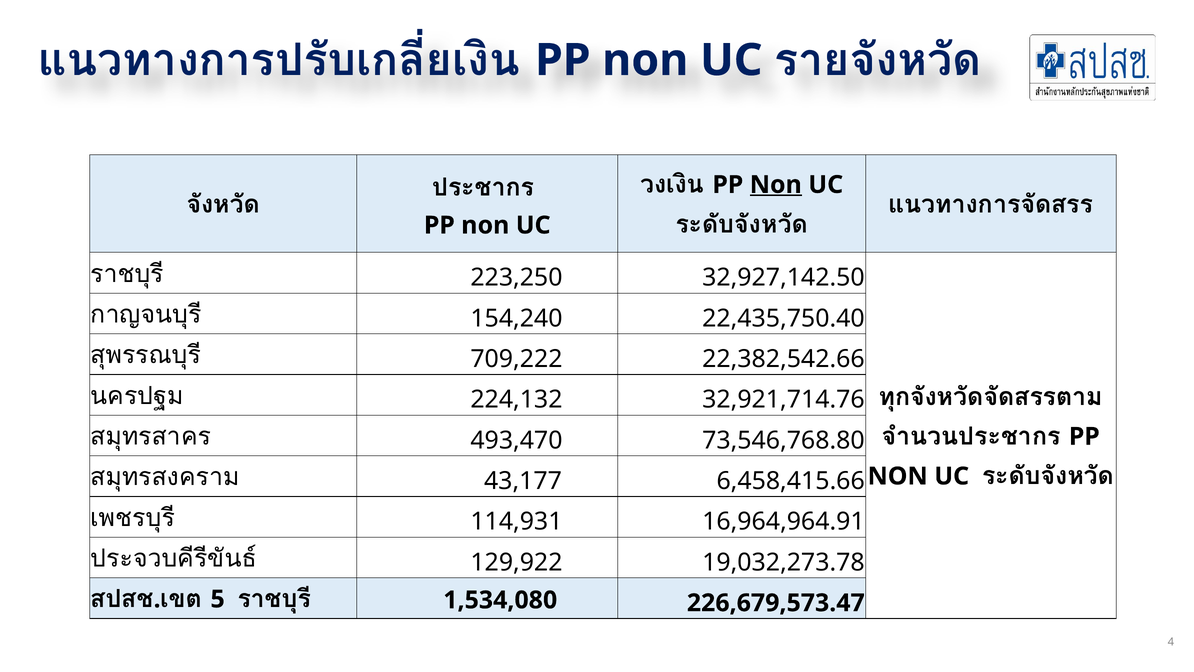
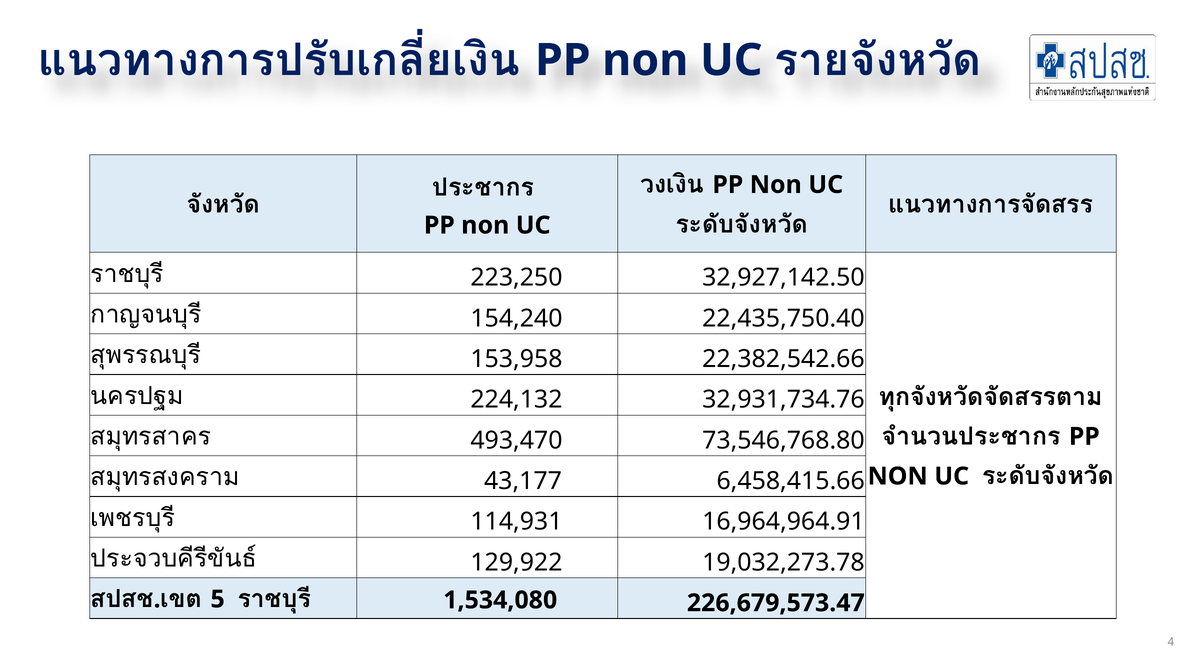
Non at (776, 185) underline: present -> none
709,222: 709,222 -> 153,958
32,921,714.76: 32,921,714.76 -> 32,931,734.76
